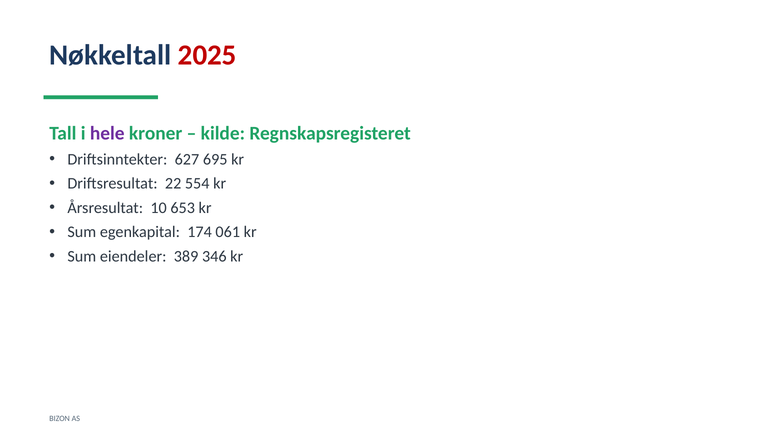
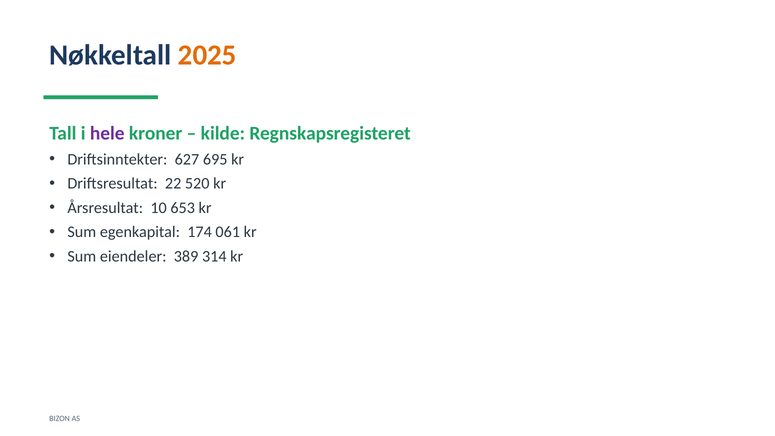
2025 colour: red -> orange
554: 554 -> 520
346: 346 -> 314
